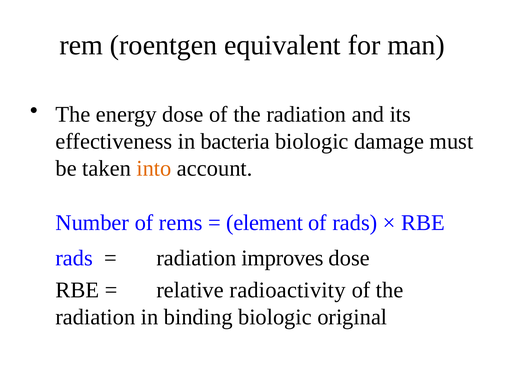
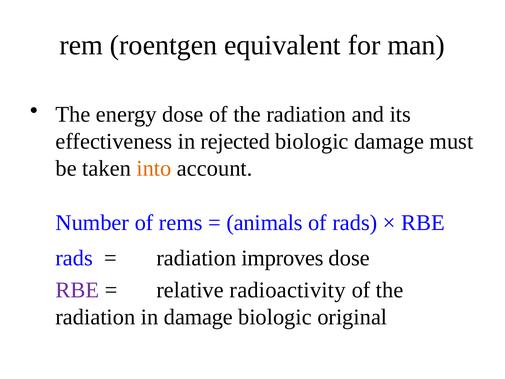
bacteria: bacteria -> rejected
element: element -> animals
RBE at (77, 290) colour: black -> purple
in binding: binding -> damage
